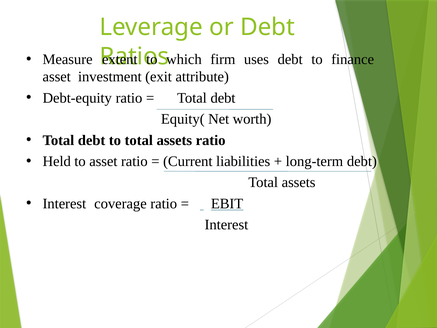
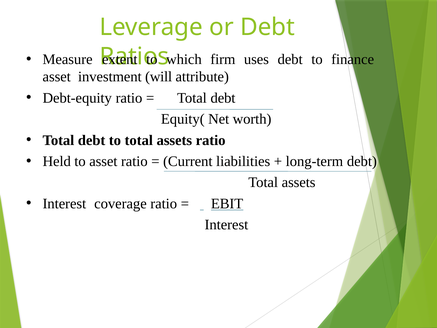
exit: exit -> will
